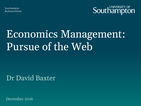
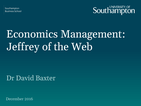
Pursue: Pursue -> Jeffrey
